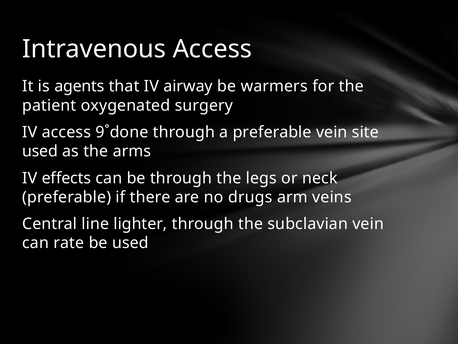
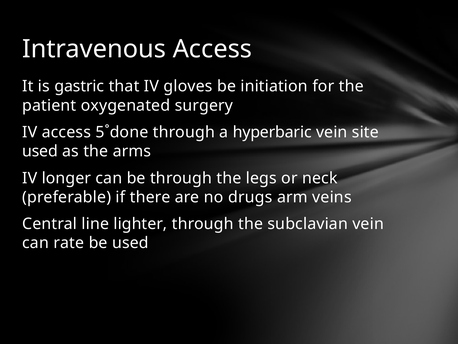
agents: agents -> gastric
airway: airway -> gloves
warmers: warmers -> initiation
9˚done: 9˚done -> 5˚done
a preferable: preferable -> hyperbaric
effects: effects -> longer
